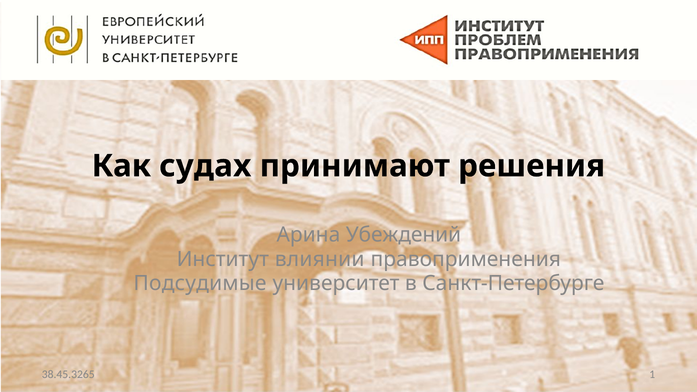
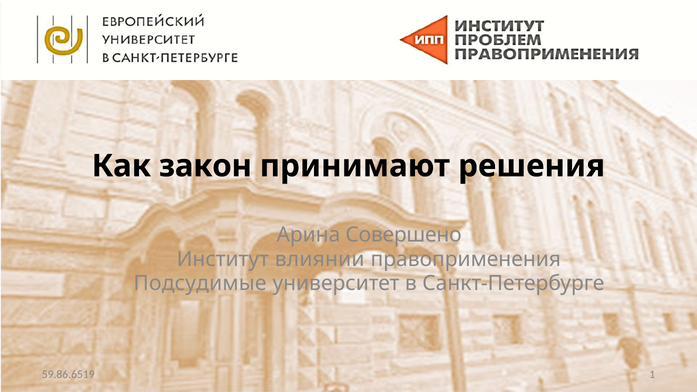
судах: судах -> закон
Убеждений: Убеждений -> Совершено
38.45.3265: 38.45.3265 -> 59.86.6519
